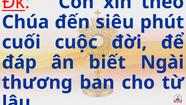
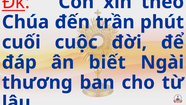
siêu: siêu -> trần
